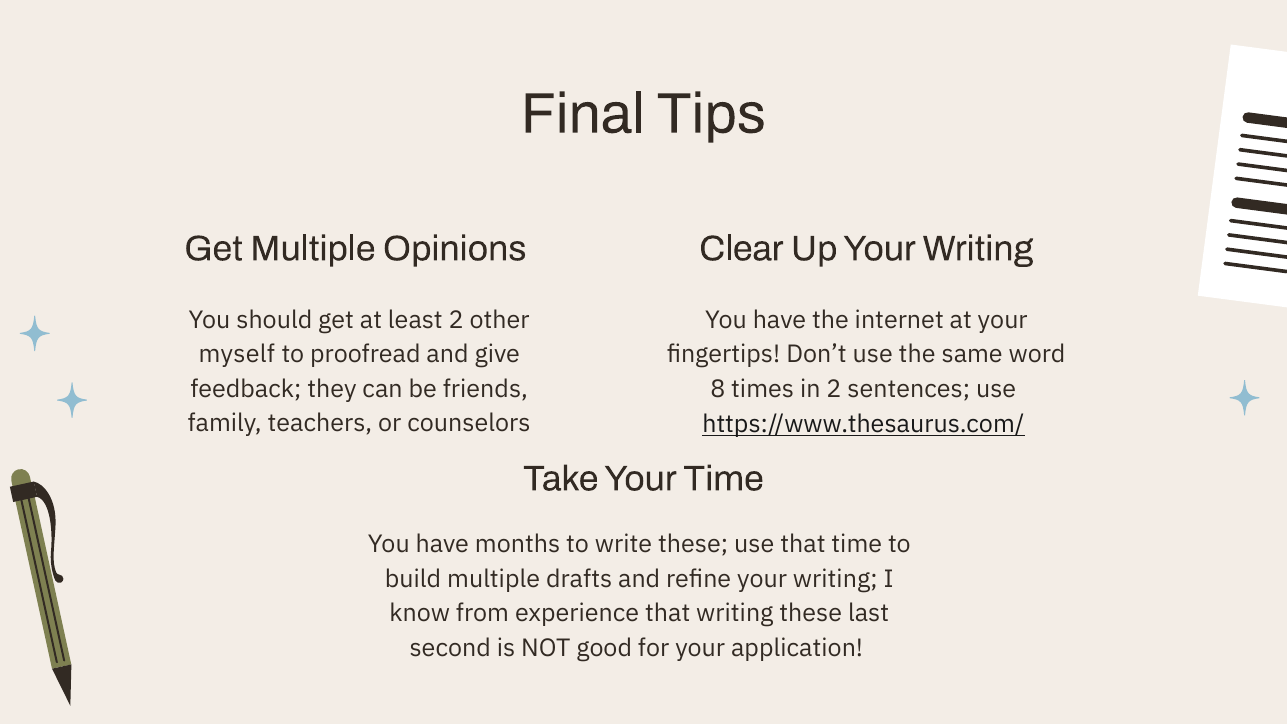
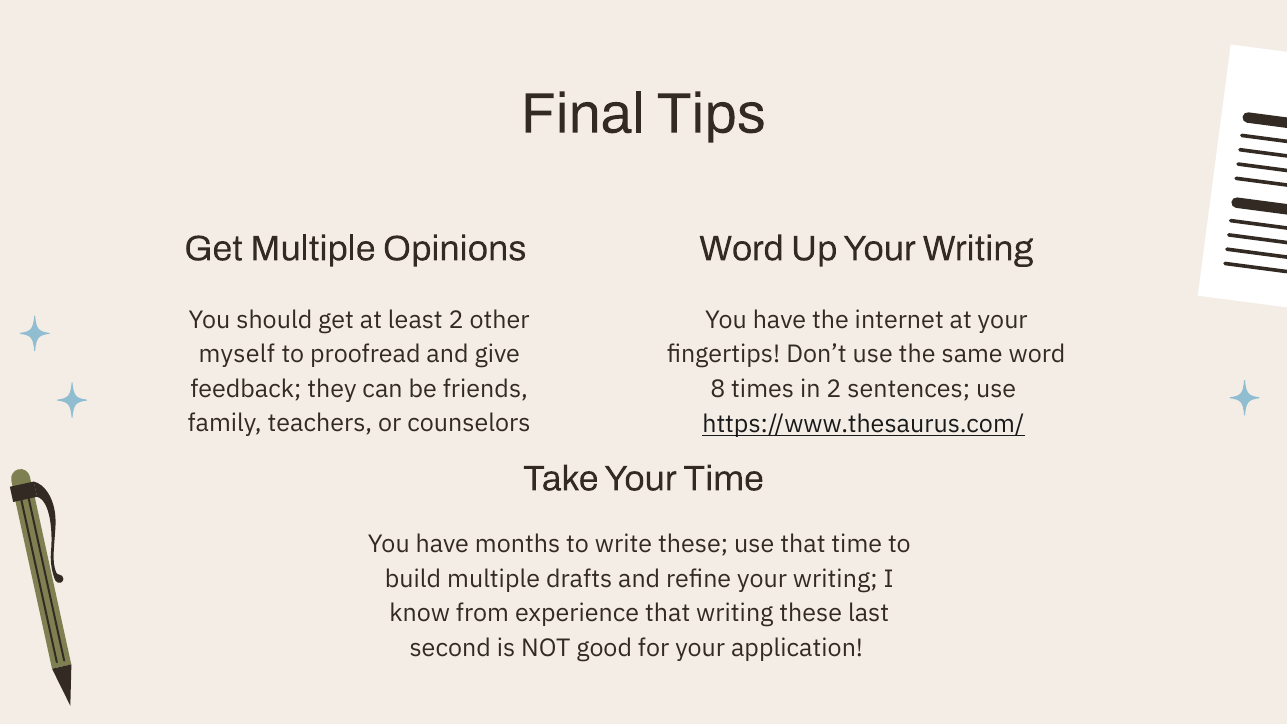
Clear at (741, 249): Clear -> Word
